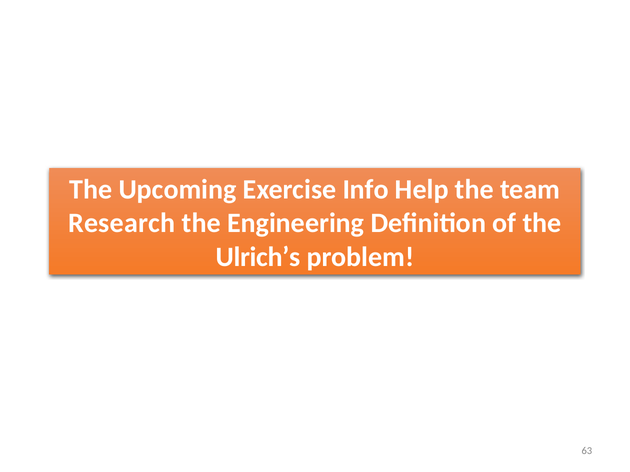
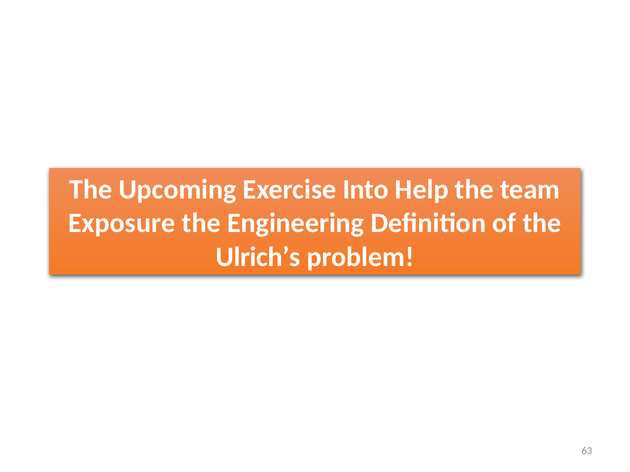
Info: Info -> Into
Research: Research -> Exposure
